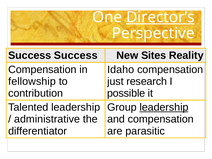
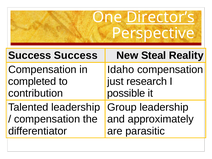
Sites: Sites -> Steal
fellowship: fellowship -> completed
leadership at (164, 107) underline: present -> none
administrative at (47, 119): administrative -> compensation
and compensation: compensation -> approximately
